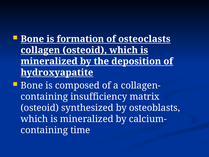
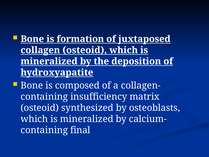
osteoclasts: osteoclasts -> juxtaposed
time: time -> final
